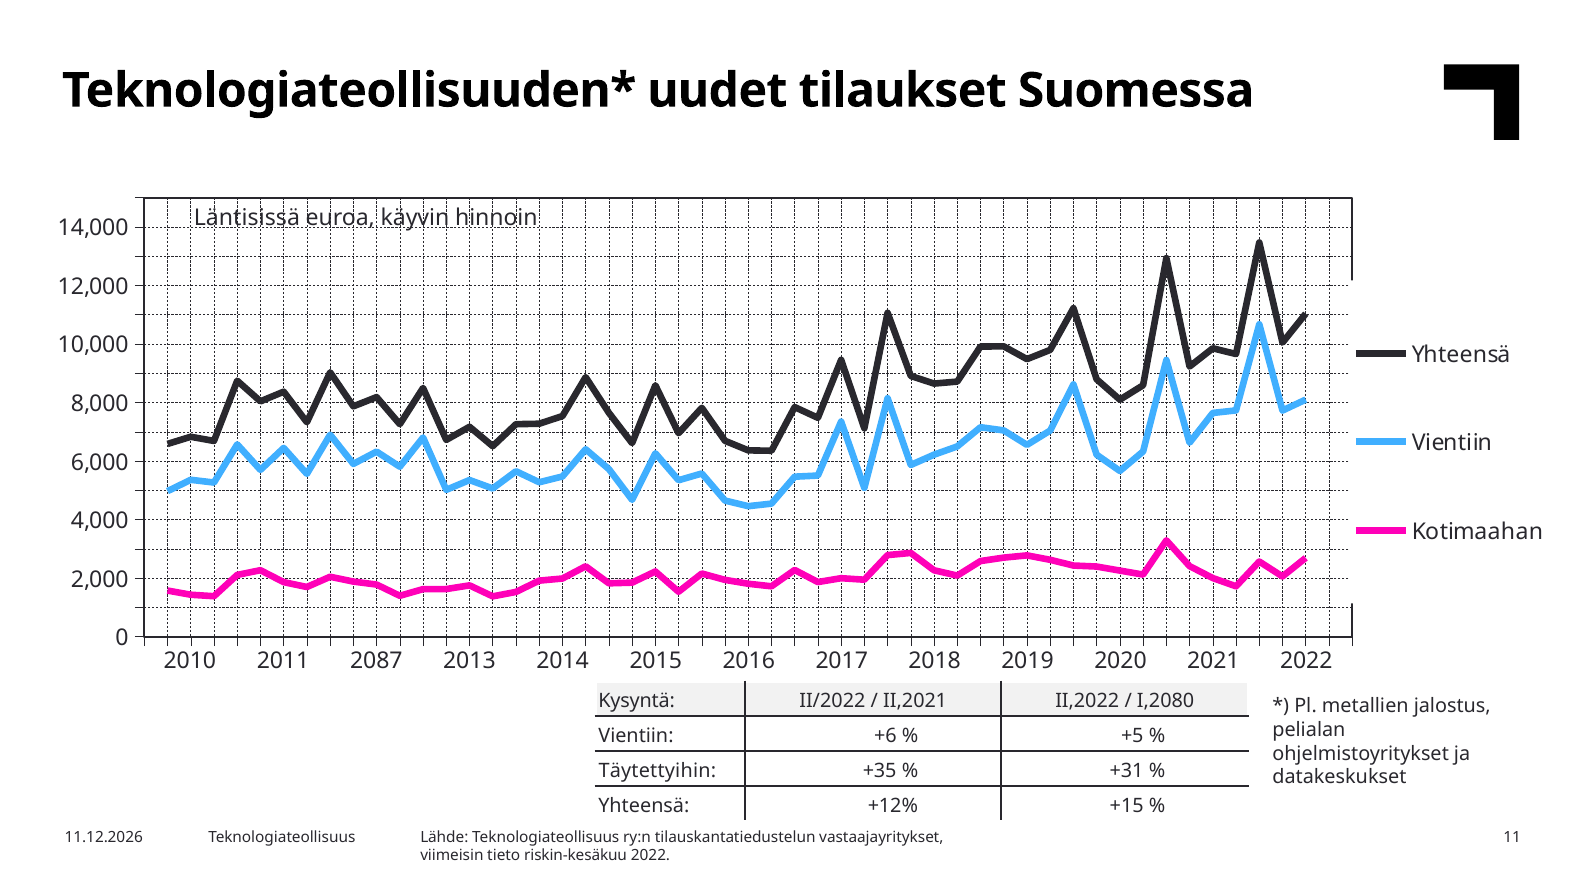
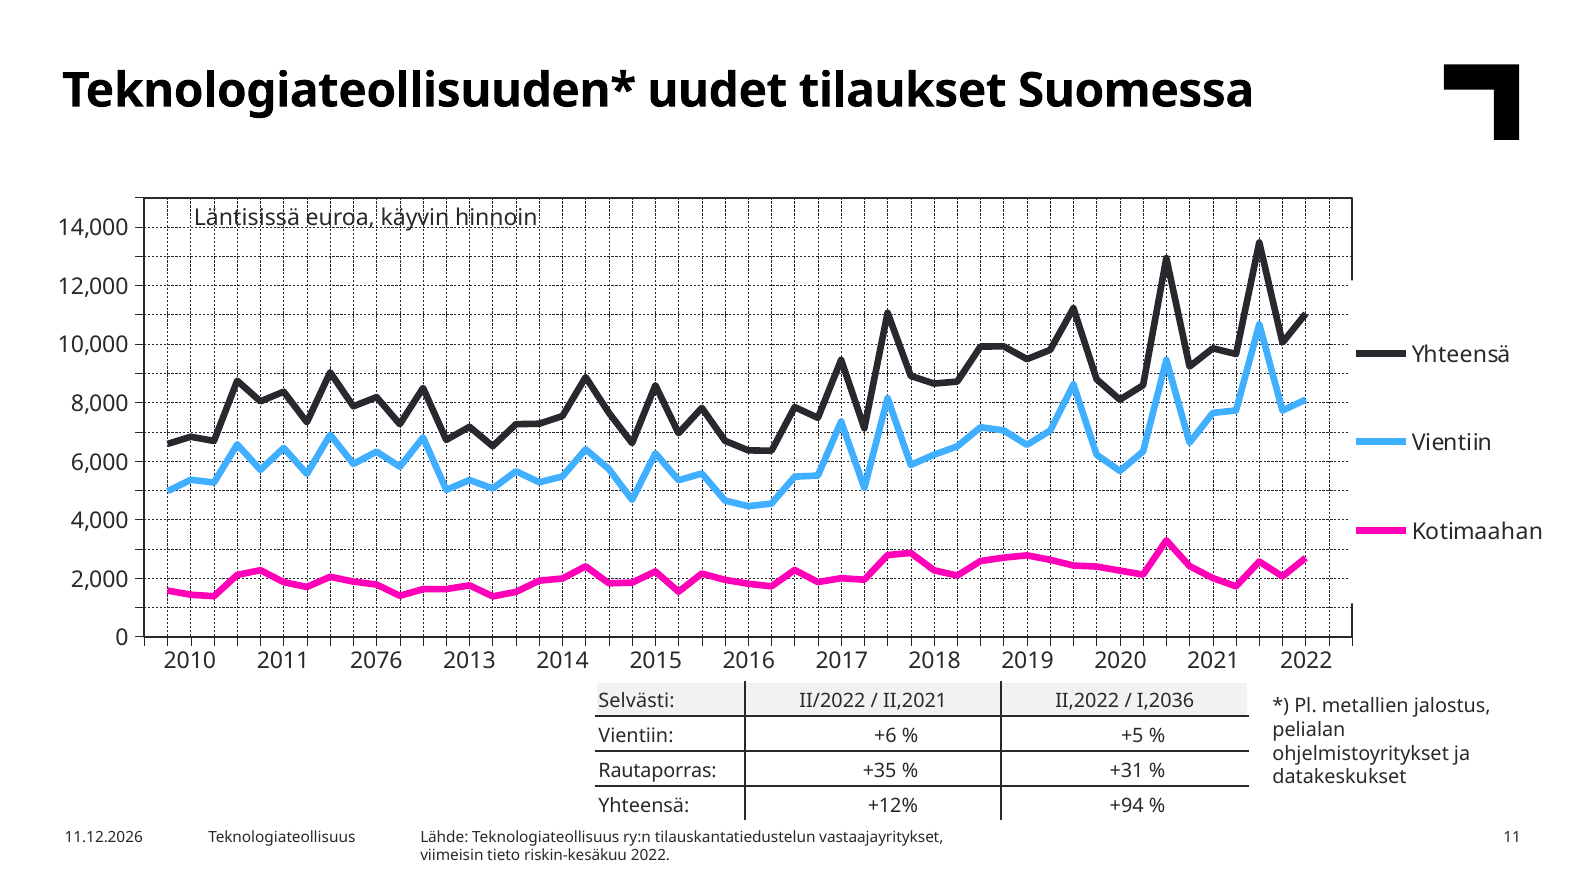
2087: 2087 -> 2076
Kysyntä: Kysyntä -> Selvästi
I,2080: I,2080 -> I,2036
Täytettyihin: Täytettyihin -> Rautaporras
+15: +15 -> +94
